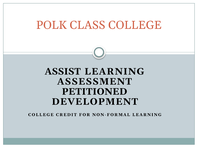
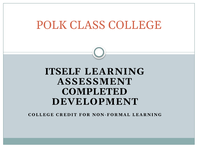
ASSIST: ASSIST -> ITSELF
PETITIONED: PETITIONED -> COMPLETED
